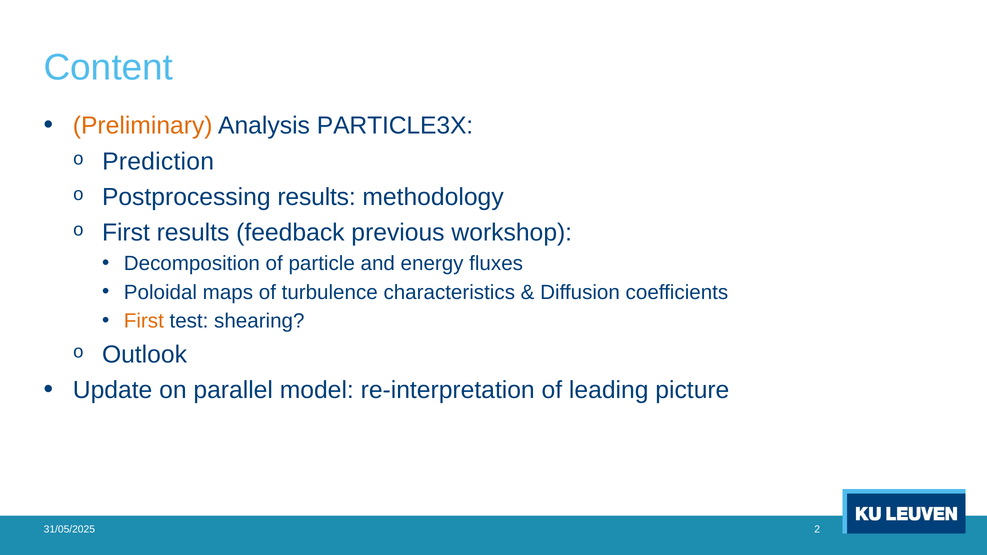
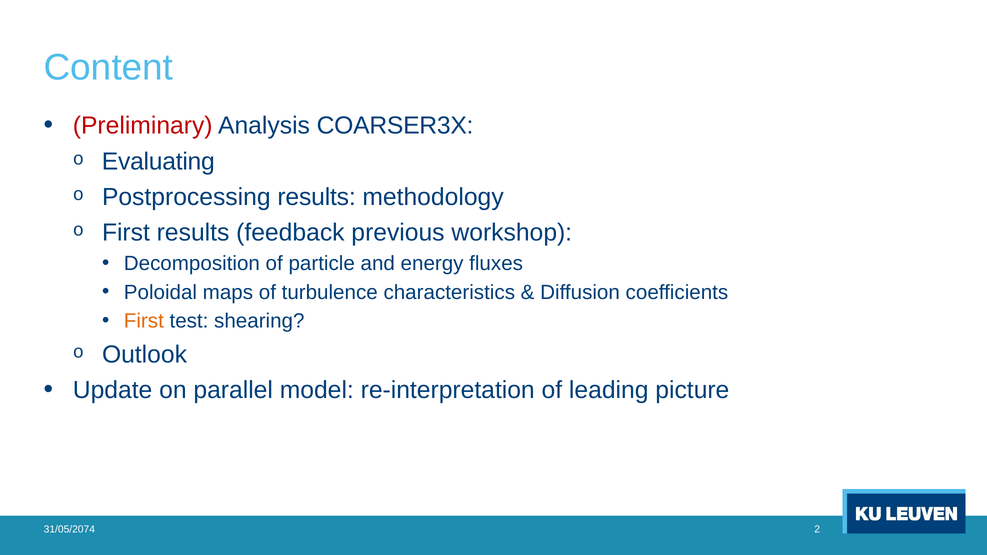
Preliminary colour: orange -> red
PARTICLE3X: PARTICLE3X -> COARSER3X
Prediction: Prediction -> Evaluating
31/05/2025: 31/05/2025 -> 31/05/2074
